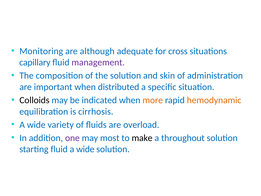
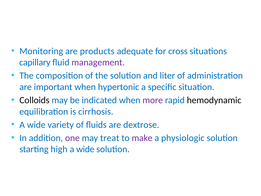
although: although -> products
skin: skin -> liter
distributed: distributed -> hypertonic
more colour: orange -> purple
hemodynamic colour: orange -> black
overload: overload -> dextrose
most: most -> treat
make colour: black -> purple
throughout: throughout -> physiologic
starting fluid: fluid -> high
